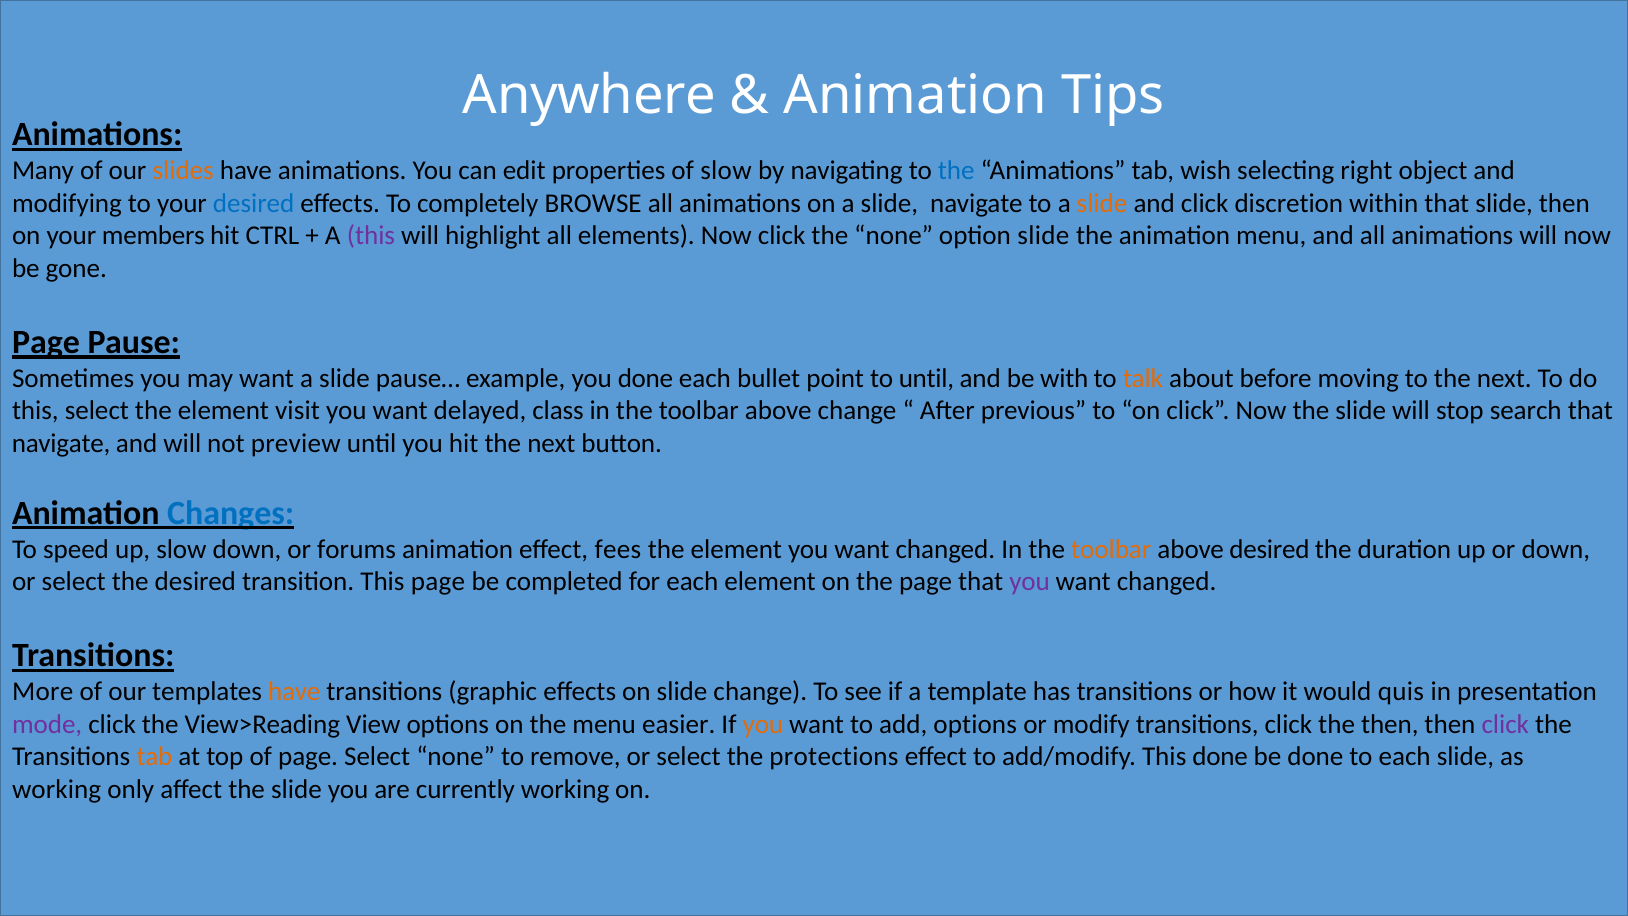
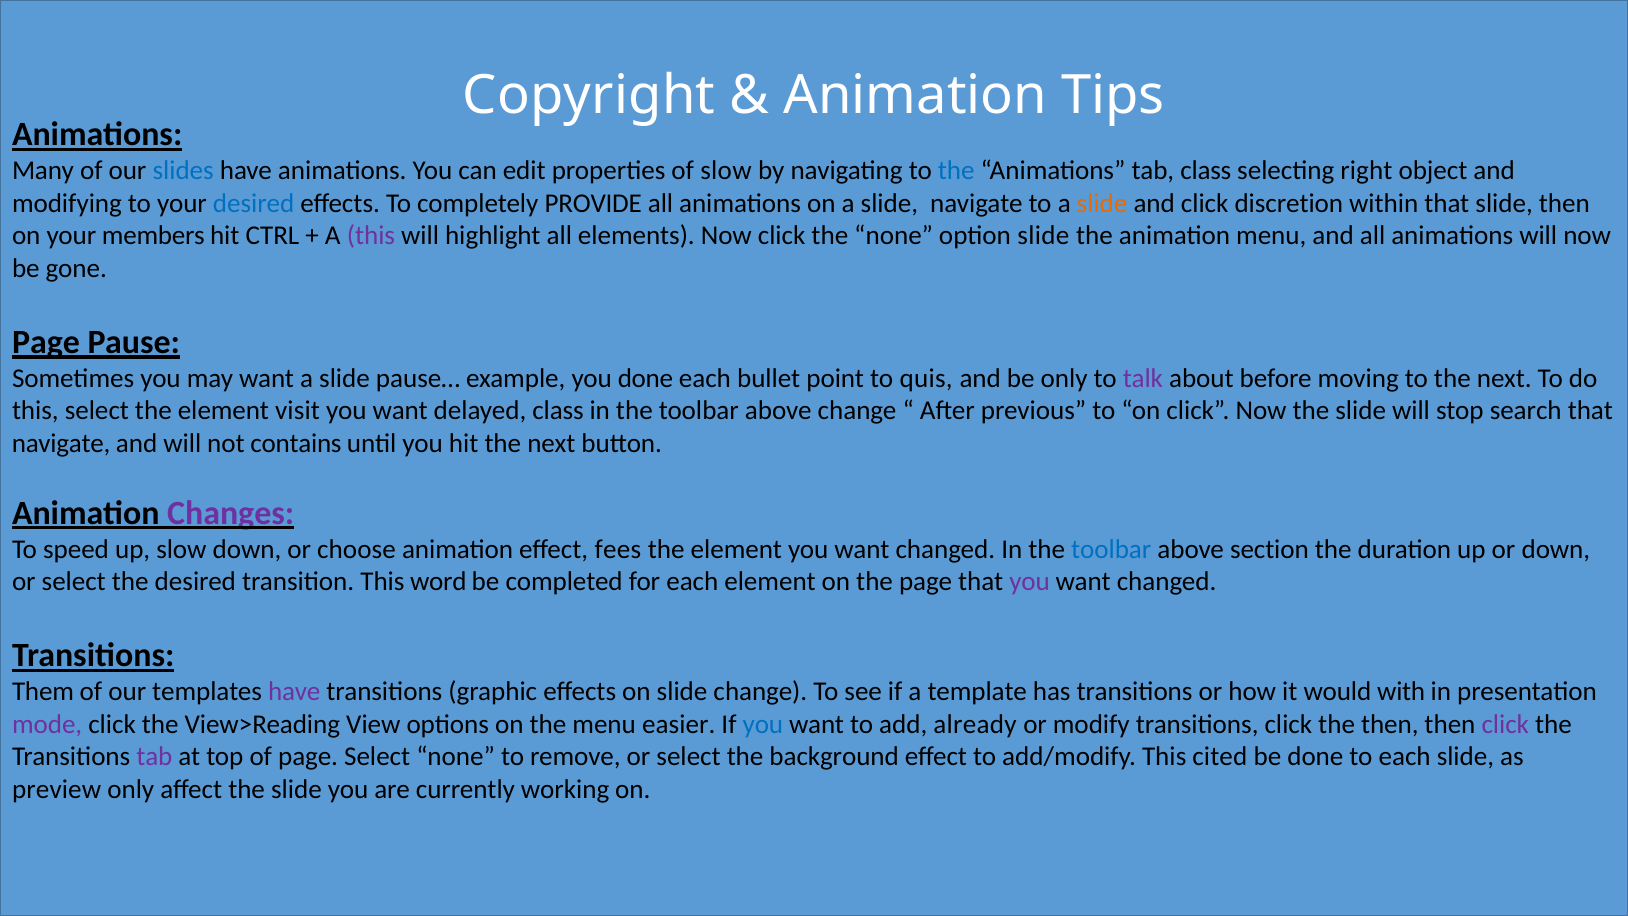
Anywhere: Anywhere -> Copyright
slides colour: orange -> blue
tab wish: wish -> class
BROWSE: BROWSE -> PROVIDE
to until: until -> quis
be with: with -> only
talk colour: orange -> purple
preview: preview -> contains
Changes colour: blue -> purple
forums: forums -> choose
toolbar at (1111, 549) colour: orange -> blue
above desired: desired -> section
This page: page -> word
More: More -> Them
have at (294, 692) colour: orange -> purple
quis: quis -> with
you at (763, 724) colour: orange -> blue
add options: options -> already
tab at (154, 757) colour: orange -> purple
protections: protections -> background
This done: done -> cited
working at (57, 789): working -> preview
